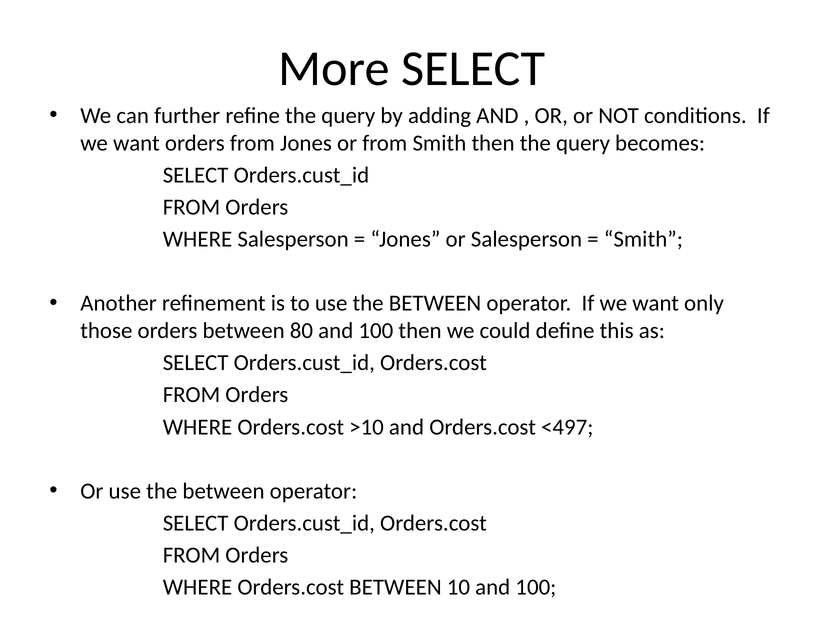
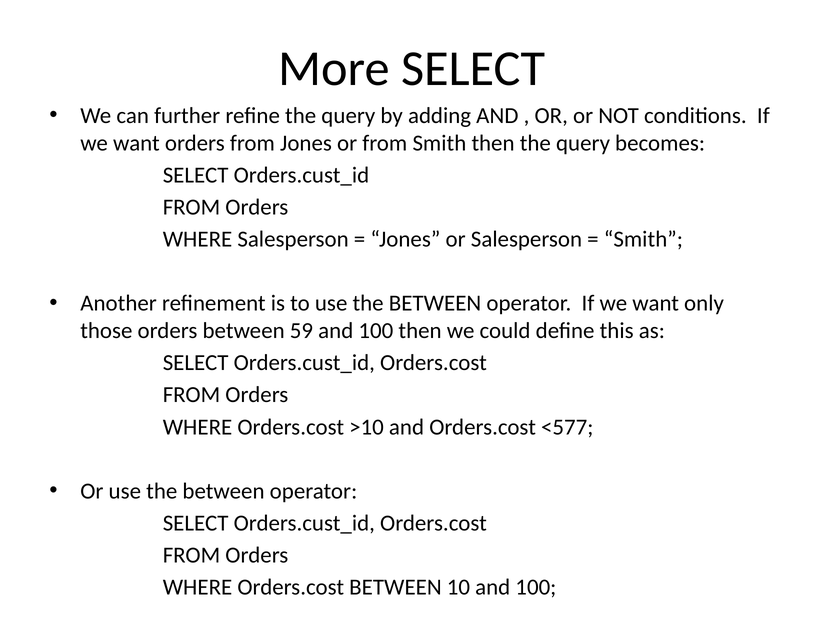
80: 80 -> 59
<497: <497 -> <577
